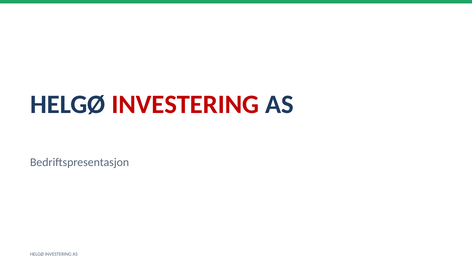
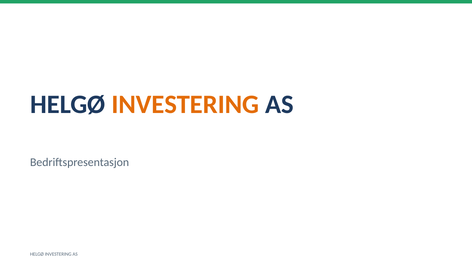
INVESTERING at (185, 105) colour: red -> orange
